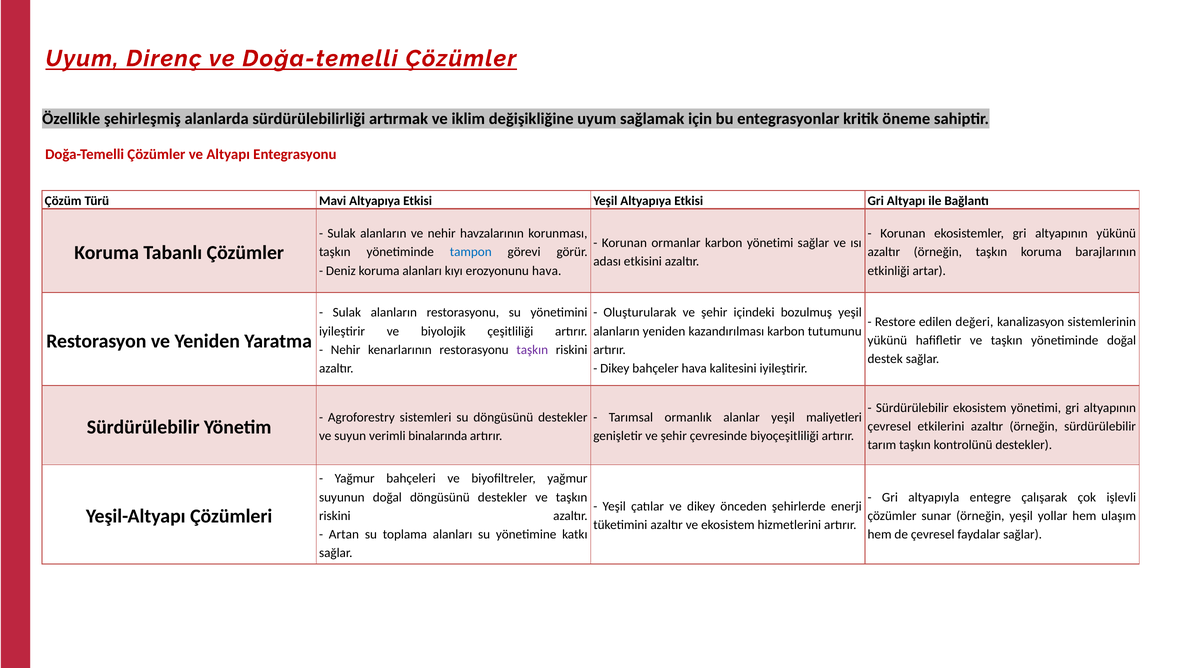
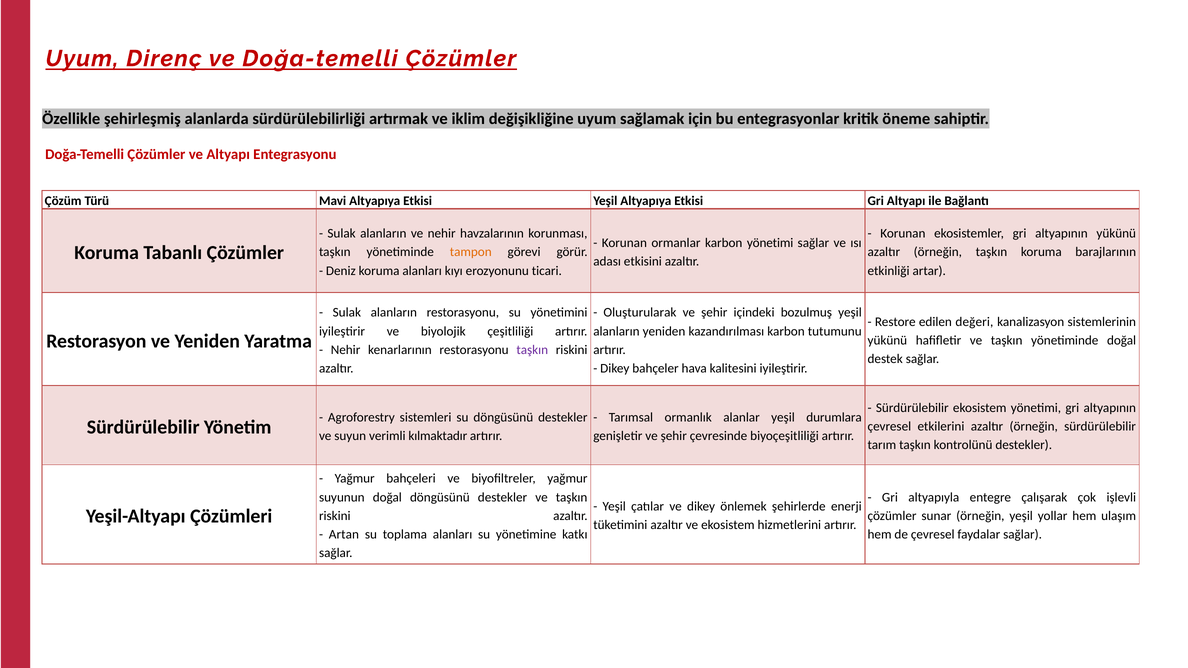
tampon colour: blue -> orange
erozyonunu hava: hava -> ticari
maliyetleri: maliyetleri -> durumlara
binalarında: binalarında -> kılmaktadır
önceden: önceden -> önlemek
